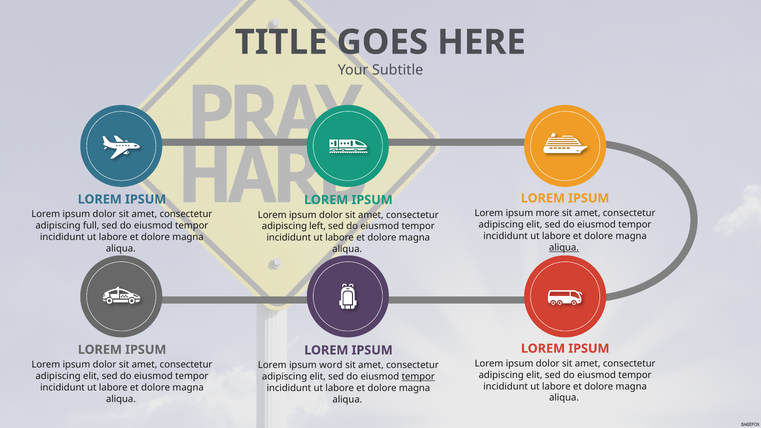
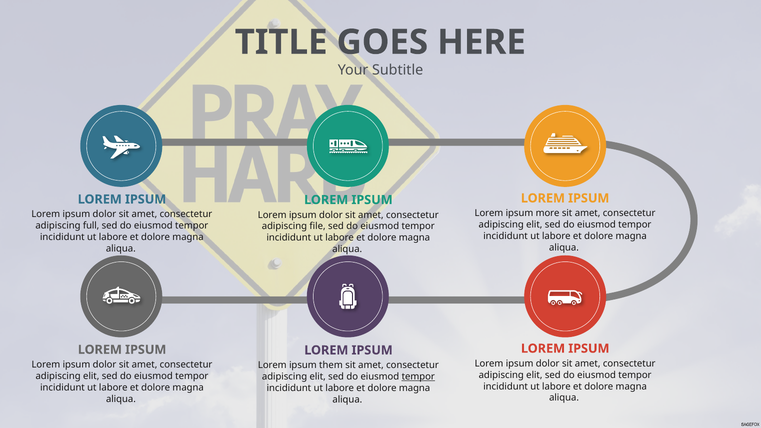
left: left -> file
aliqua at (564, 247) underline: present -> none
word: word -> them
